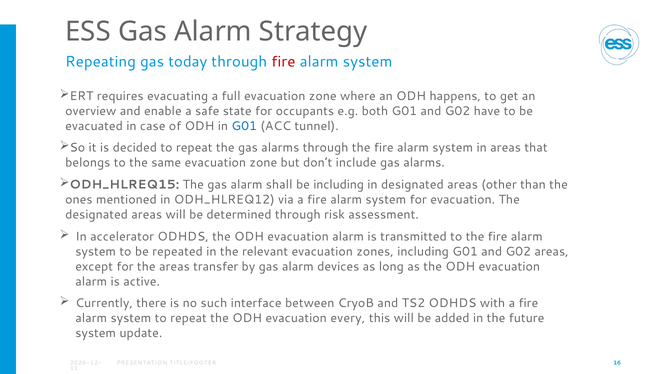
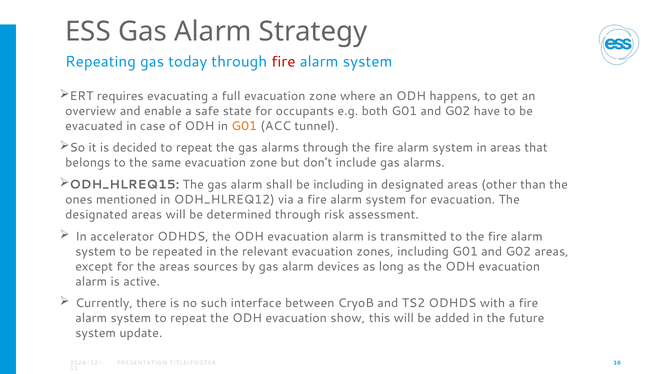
G01 at (244, 126) colour: blue -> orange
transfer: transfer -> sources
every: every -> show
